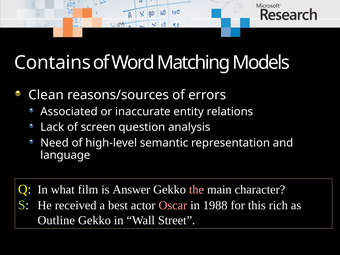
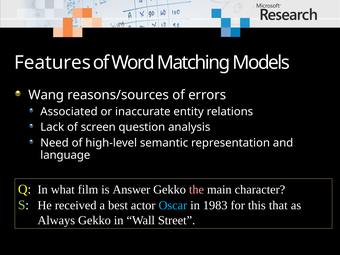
Contains: Contains -> Features
Clean: Clean -> Wang
Oscar colour: pink -> light blue
1988: 1988 -> 1983
rich: rich -> that
Outline: Outline -> Always
